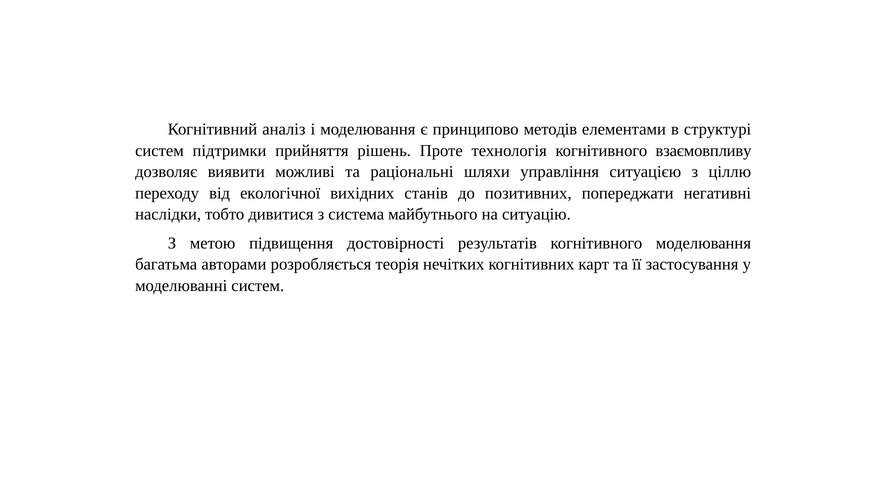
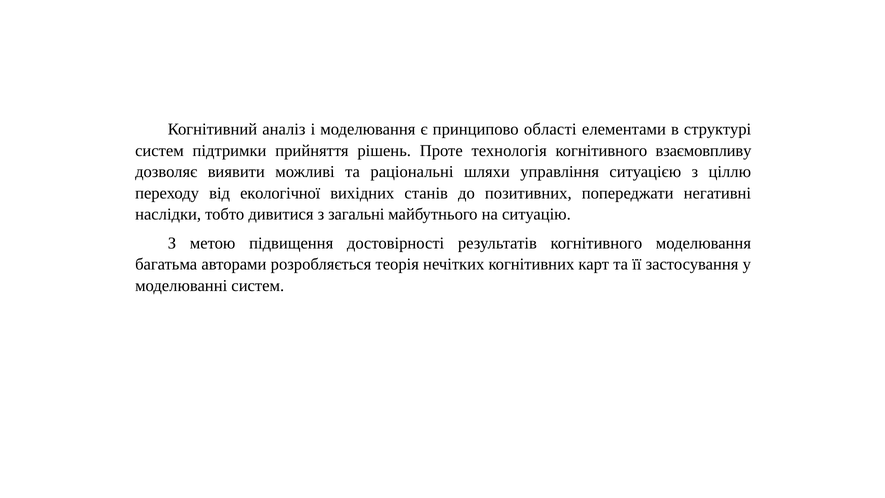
методів: методів -> області
система: система -> загальні
